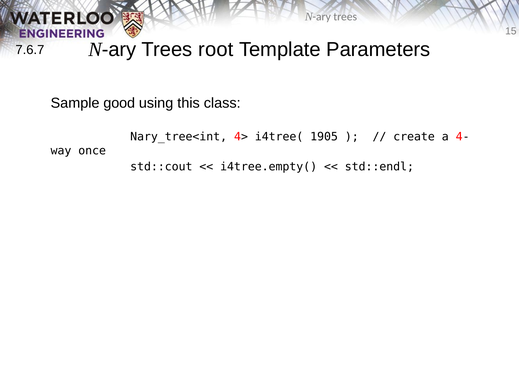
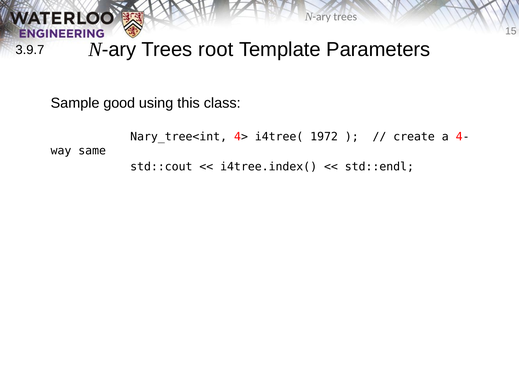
7.6.7: 7.6.7 -> 3.9.7
1905: 1905 -> 1972
once: once -> same
i4tree.empty(: i4tree.empty( -> i4tree.index(
